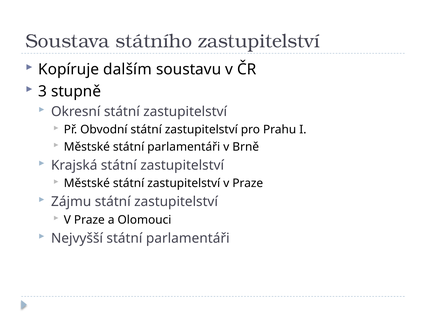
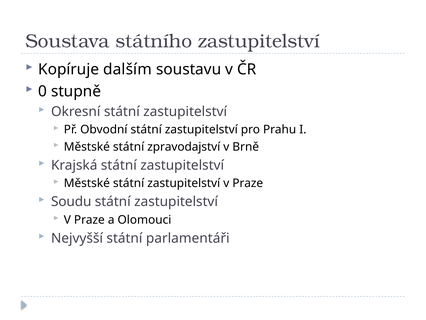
3: 3 -> 0
Městské státní parlamentáři: parlamentáři -> zpravodajství
Zájmu: Zájmu -> Soudu
